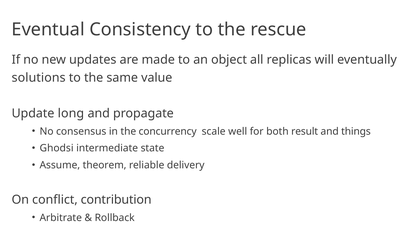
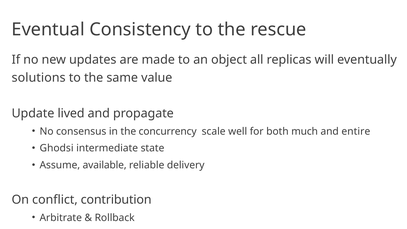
long: long -> lived
result: result -> much
things: things -> entire
theorem: theorem -> available
